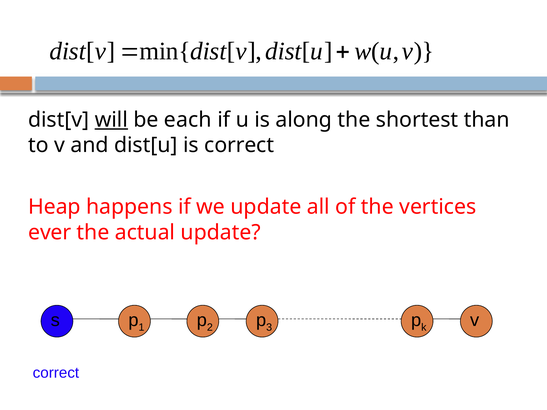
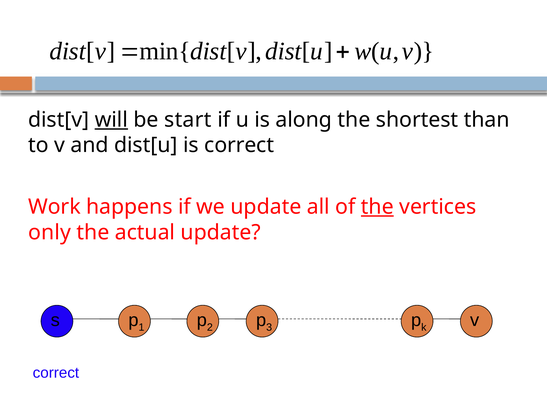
each: each -> start
Heap: Heap -> Work
the at (377, 207) underline: none -> present
ever: ever -> only
